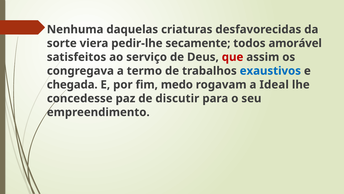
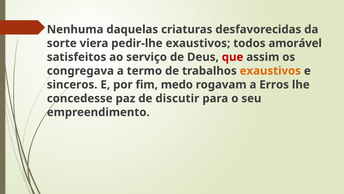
pedir-lhe secamente: secamente -> exaustivos
exaustivos at (270, 71) colour: blue -> orange
chegada: chegada -> sinceros
Ideal: Ideal -> Erros
